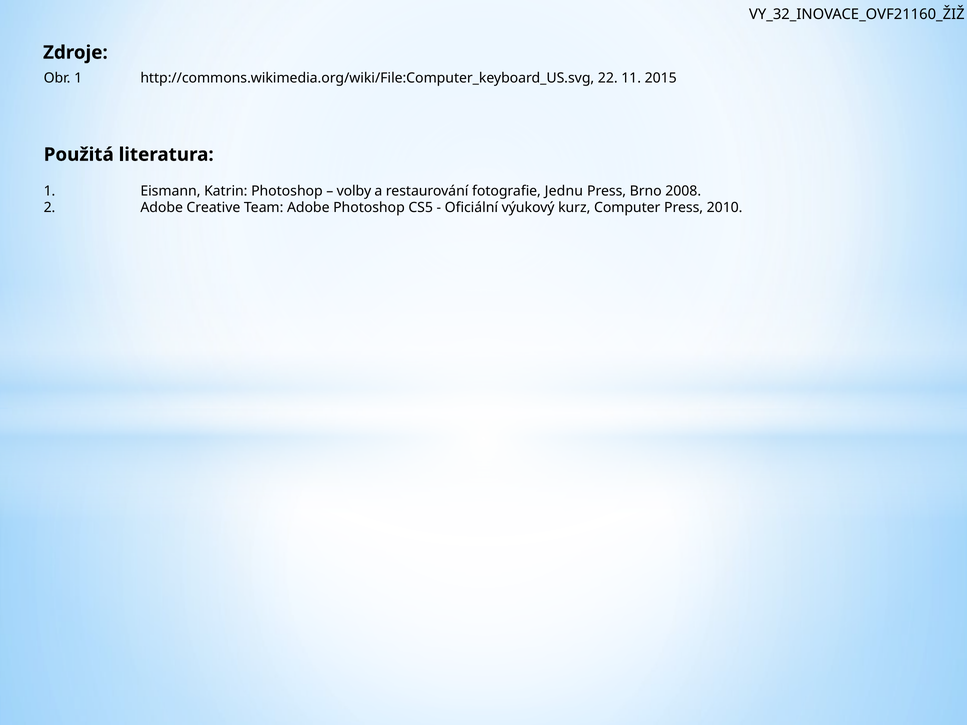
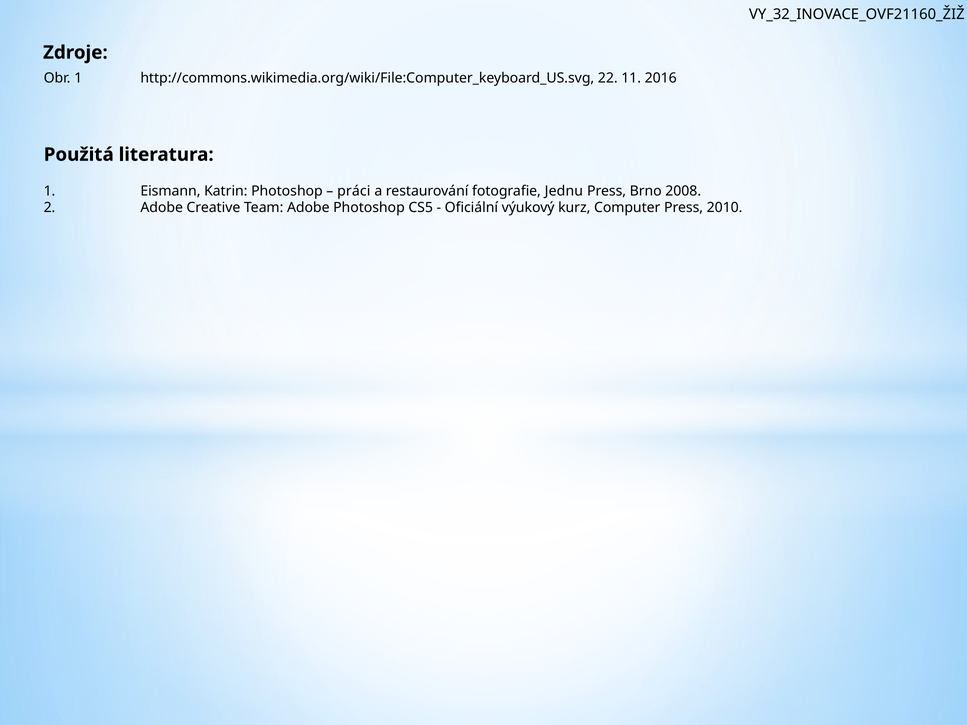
2015: 2015 -> 2016
volby: volby -> práci
